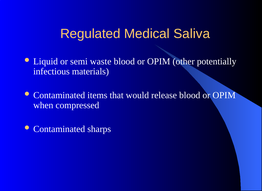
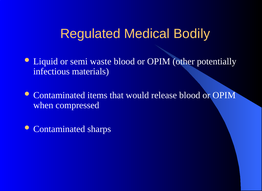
Saliva: Saliva -> Bodily
